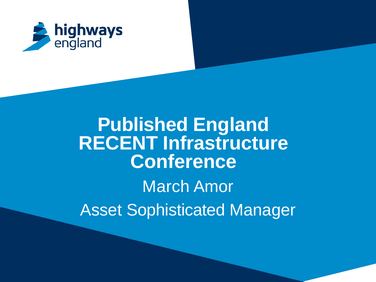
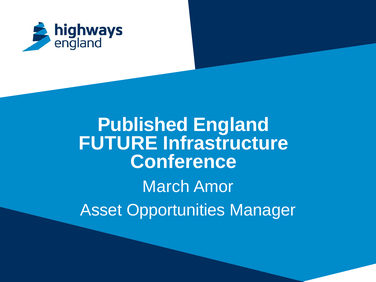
RECENT: RECENT -> FUTURE
Sophisticated: Sophisticated -> Opportunities
